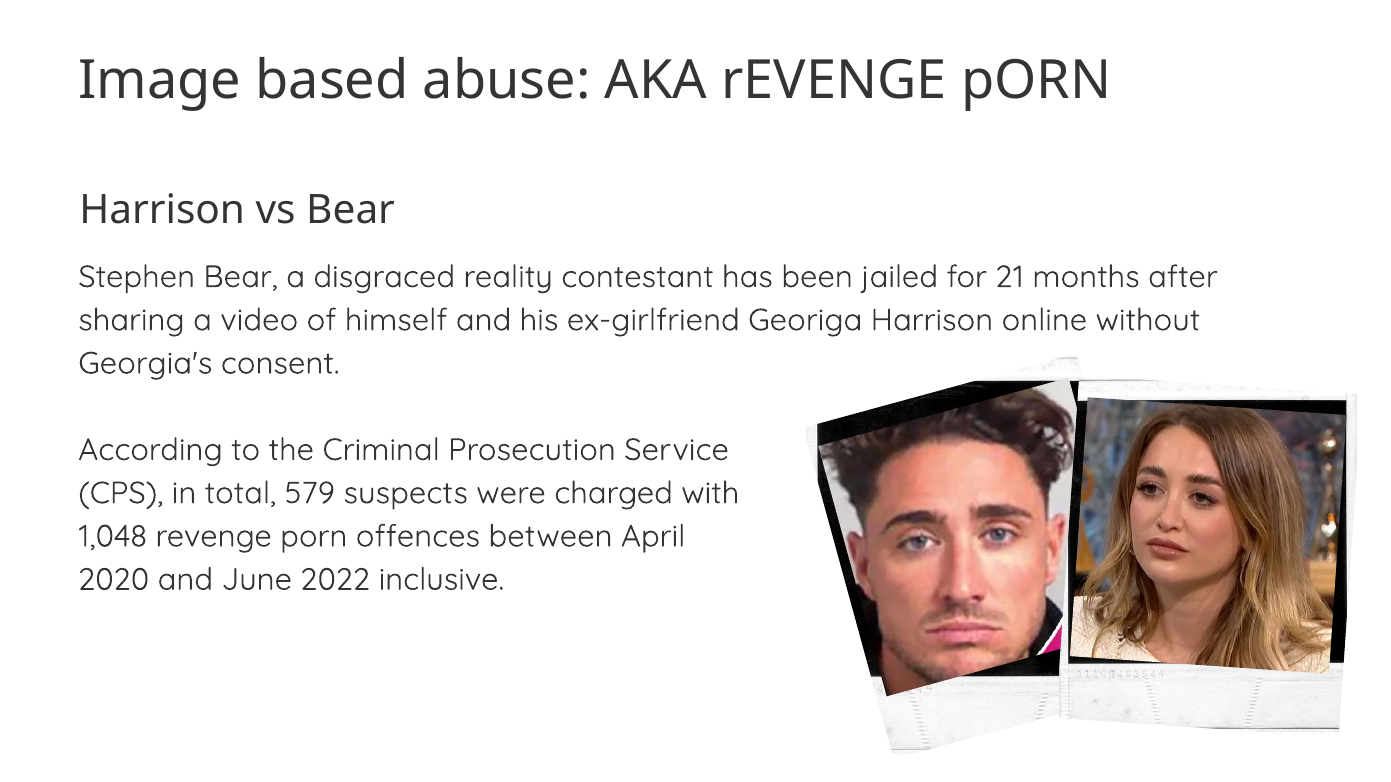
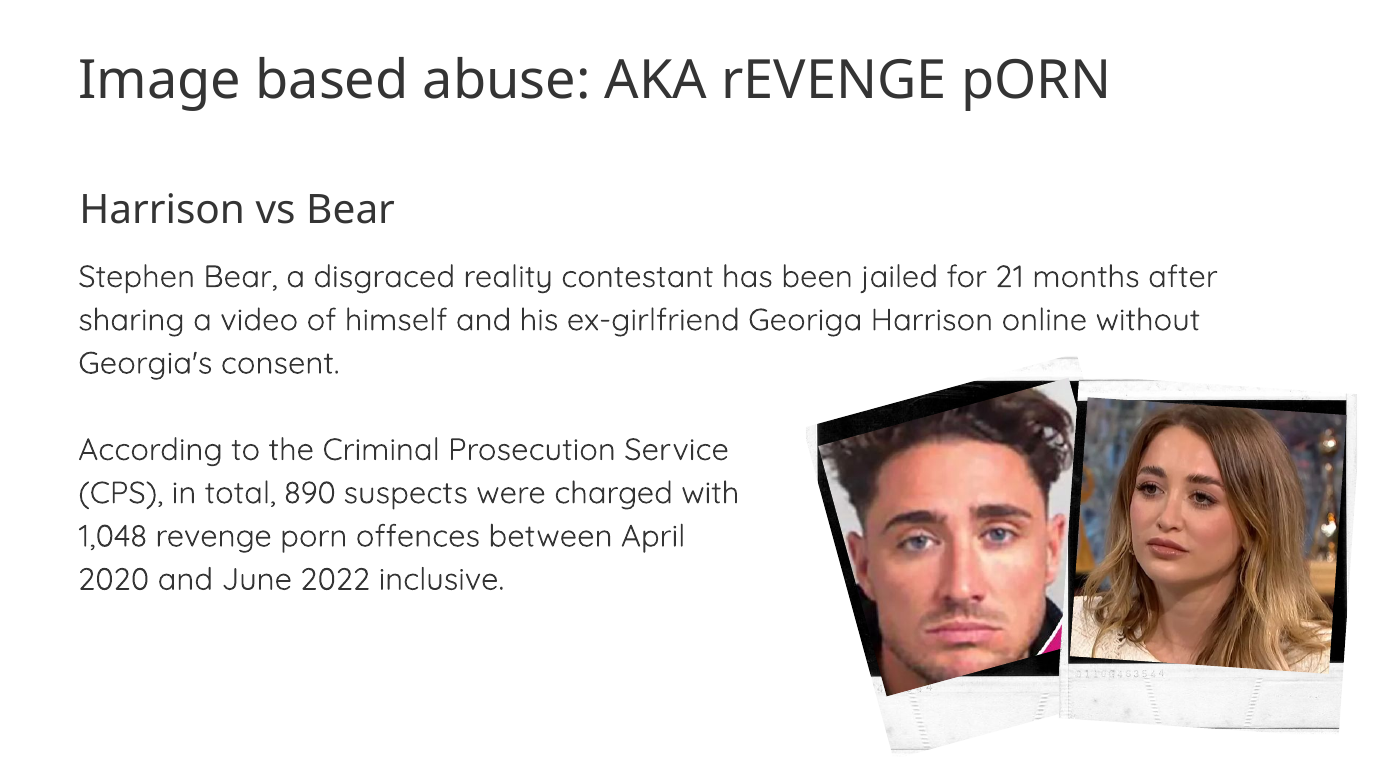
579: 579 -> 890
